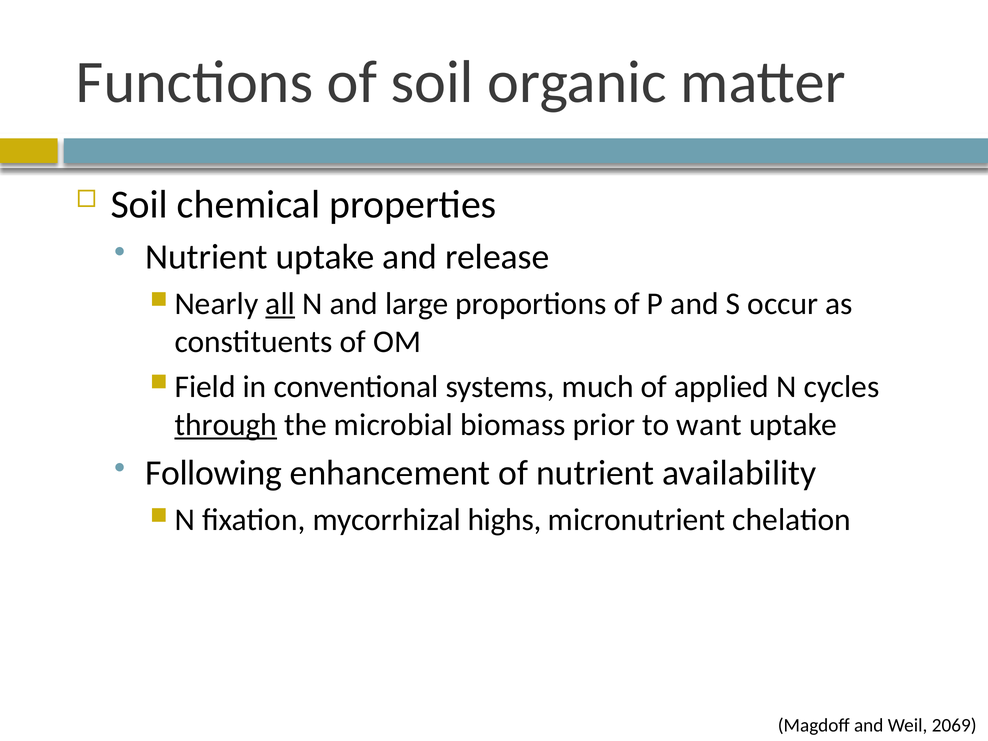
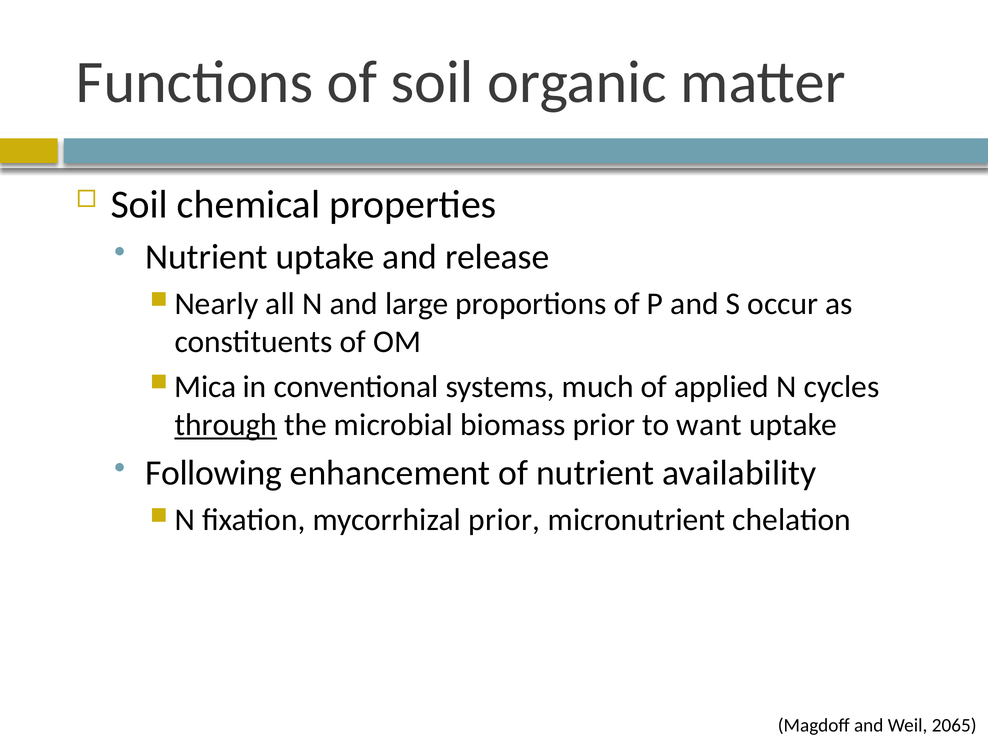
all underline: present -> none
Field: Field -> Mica
mycorrhizal highs: highs -> prior
2069: 2069 -> 2065
